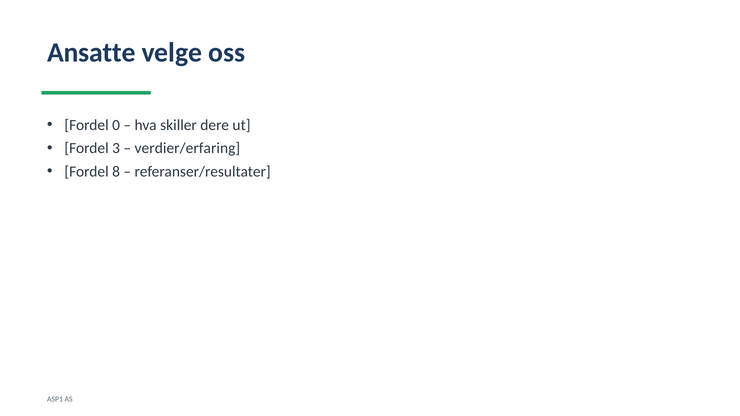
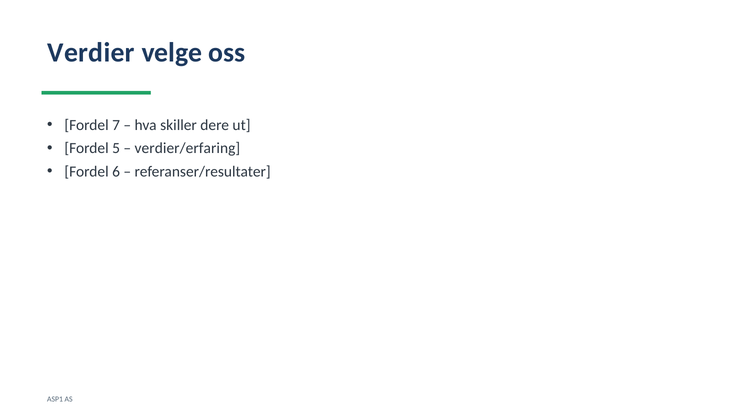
Ansatte: Ansatte -> Verdier
0: 0 -> 7
3: 3 -> 5
8: 8 -> 6
